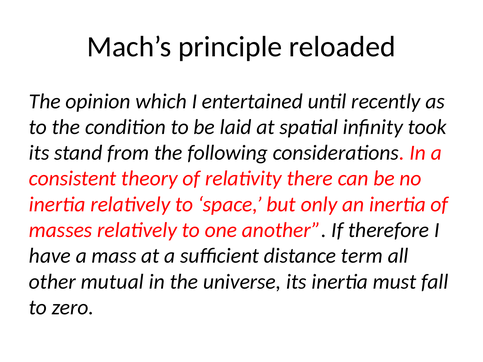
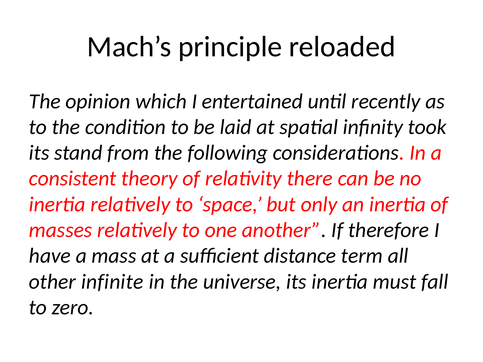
mutual: mutual -> infinite
